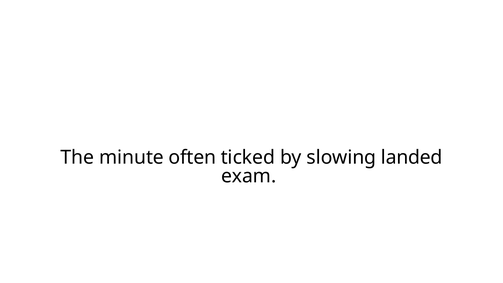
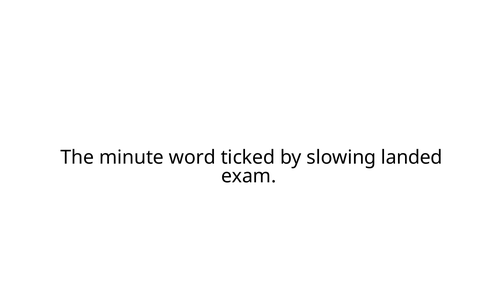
often: often -> word
